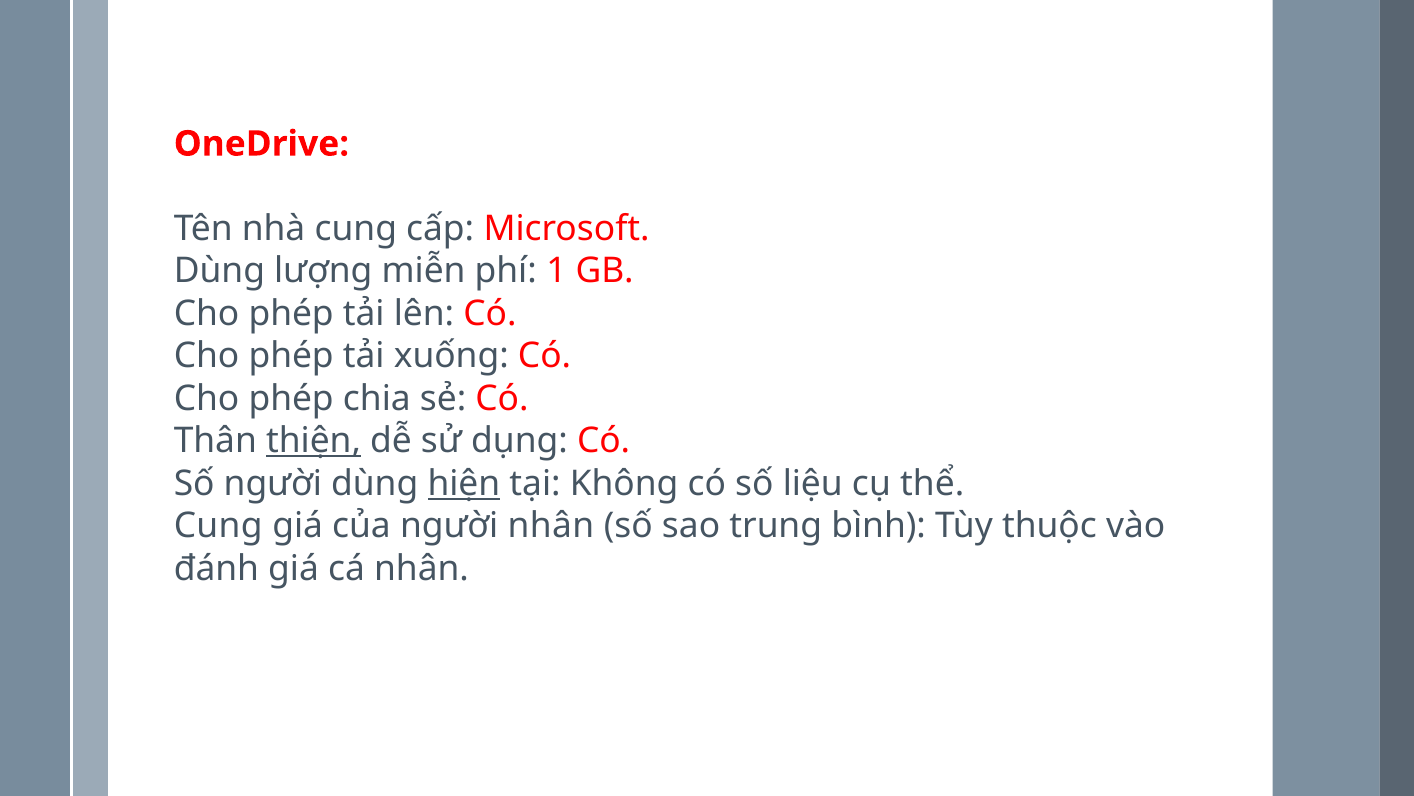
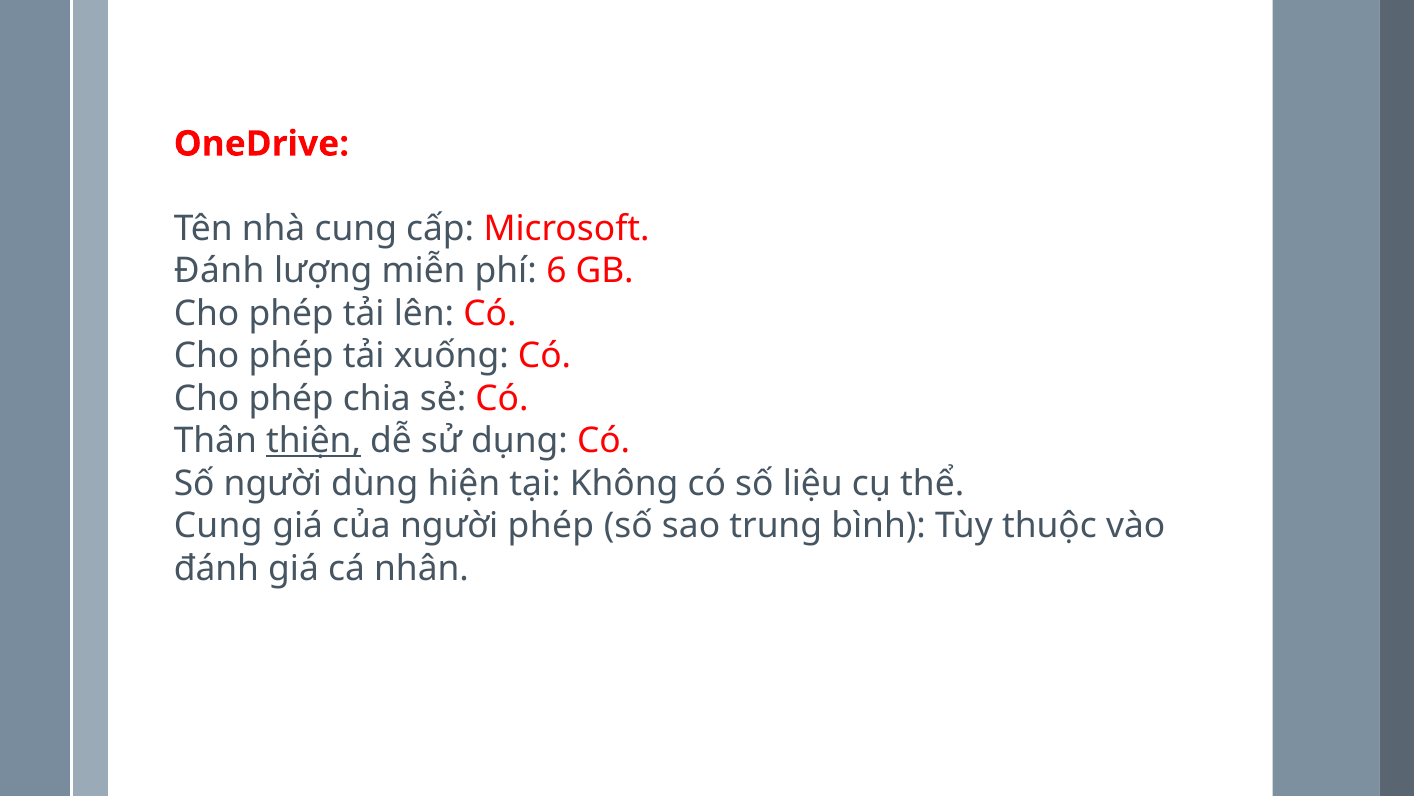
Dùng at (219, 271): Dùng -> Đánh
1: 1 -> 6
hiện underline: present -> none
người nhân: nhân -> phép
